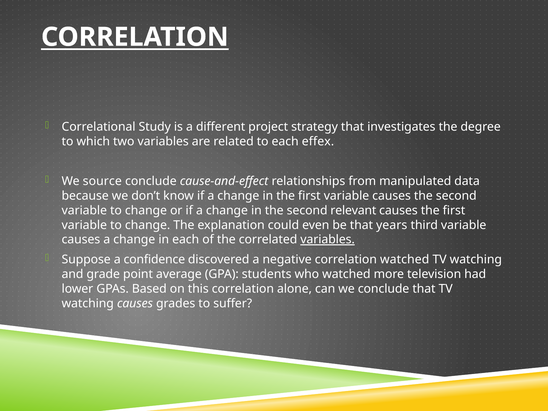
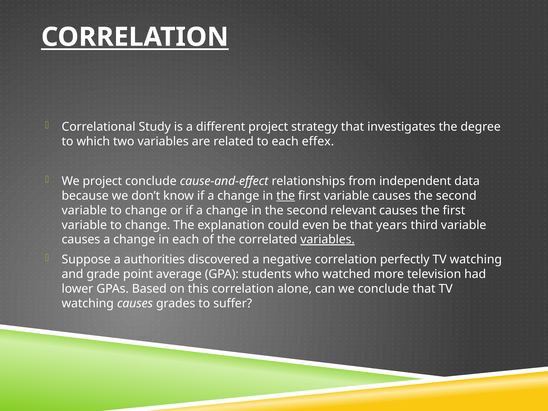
We source: source -> project
manipulated: manipulated -> independent
the at (286, 196) underline: none -> present
confidence: confidence -> authorities
correlation watched: watched -> perfectly
